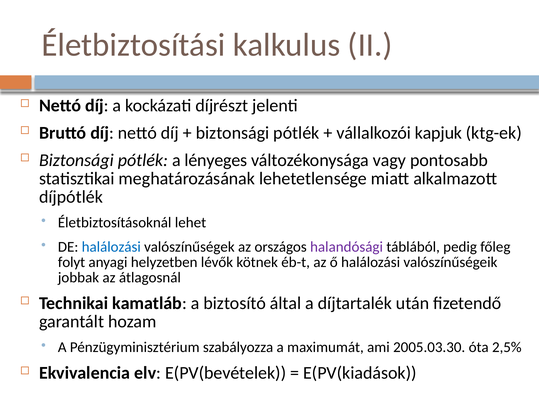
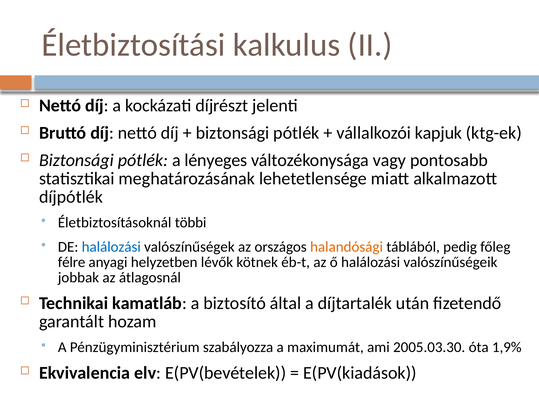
lehet: lehet -> többi
halandósági colour: purple -> orange
folyt: folyt -> félre
2,5%: 2,5% -> 1,9%
